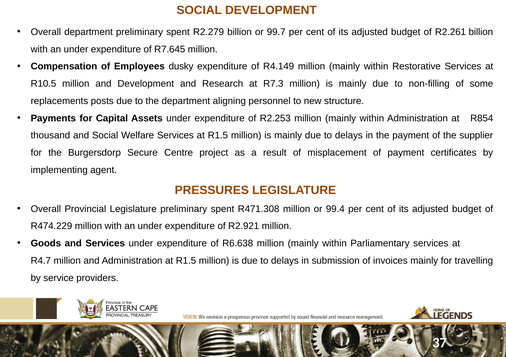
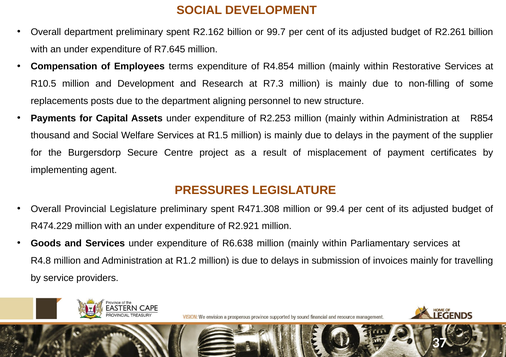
R2.279: R2.279 -> R2.162
dusky: dusky -> terms
R4.149: R4.149 -> R4.854
R4.7: R4.7 -> R4.8
Administration at R1.5: R1.5 -> R1.2
